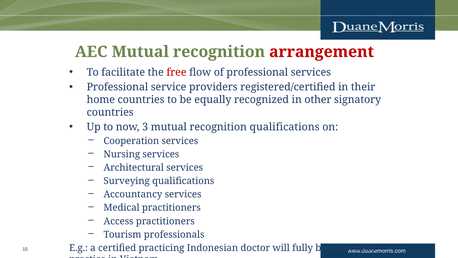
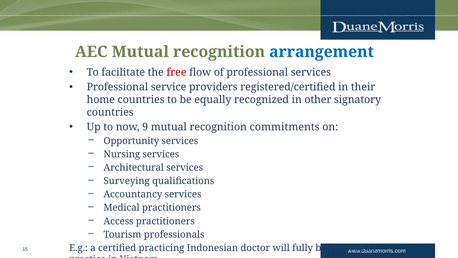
arrangement colour: red -> blue
3: 3 -> 9
recognition qualifications: qualifications -> commitments
Cooperation: Cooperation -> Opportunity
